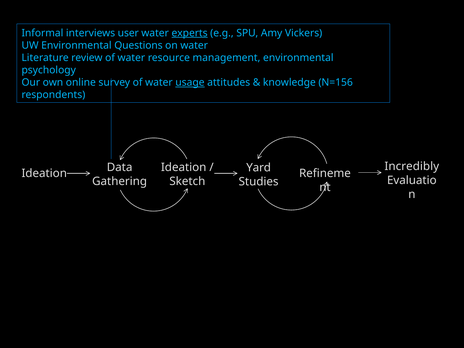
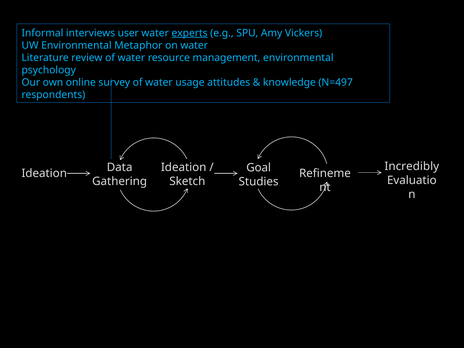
Questions: Questions -> Metaphor
usage underline: present -> none
N=156: N=156 -> N=497
Yard: Yard -> Goal
